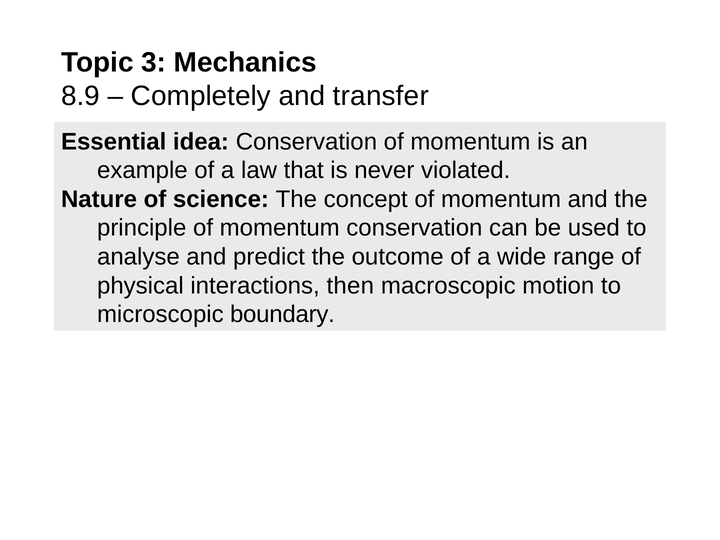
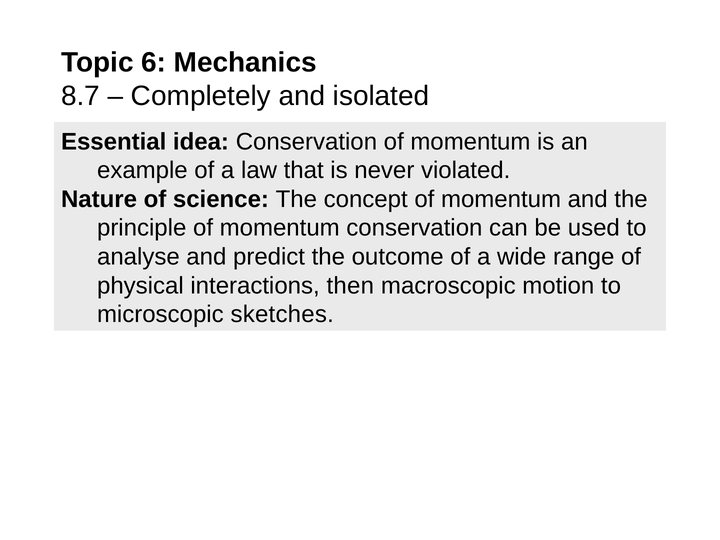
3: 3 -> 6
8.9: 8.9 -> 8.7
transfer: transfer -> isolated
boundary: boundary -> sketches
